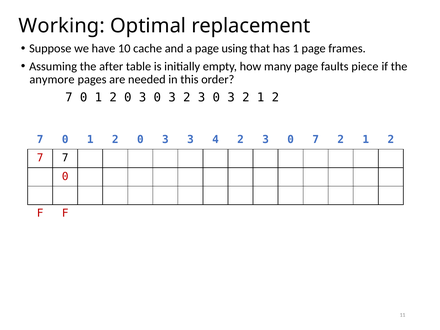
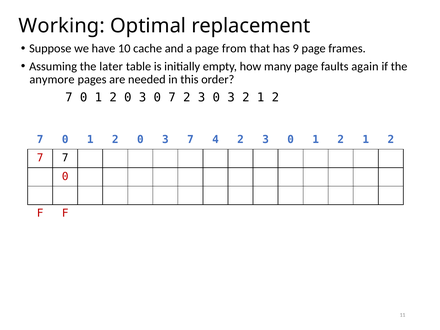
using: using -> from
has 1: 1 -> 9
after: after -> later
piece: piece -> again
0 3 0 3: 3 -> 7
3 3: 3 -> 7
3 0 7: 7 -> 1
